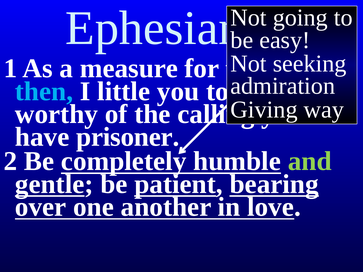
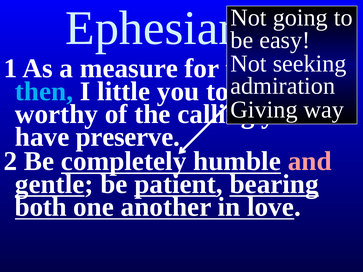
prisoner: prisoner -> preserve
and colour: light green -> pink
over: over -> both
